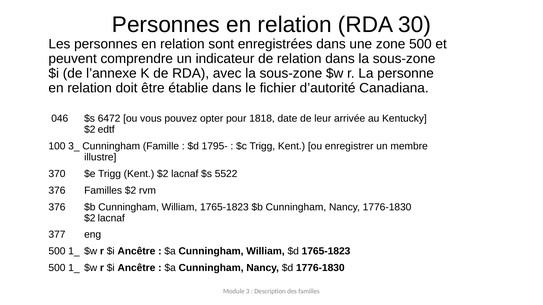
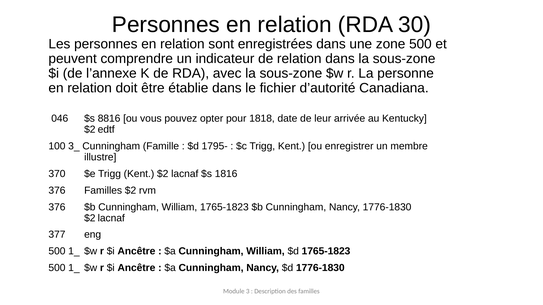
6472: 6472 -> 8816
5522: 5522 -> 1816
